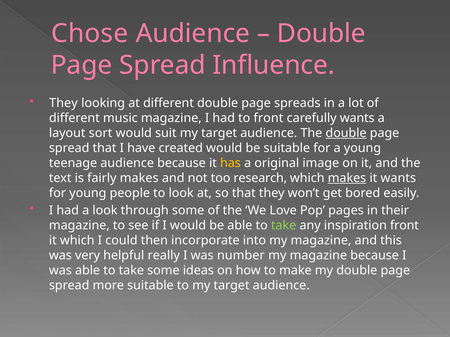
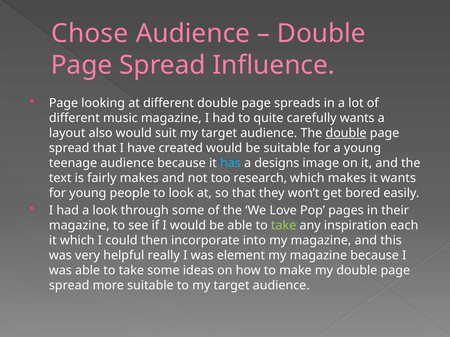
They at (63, 103): They -> Page
to front: front -> quite
sort: sort -> also
has colour: yellow -> light blue
original: original -> designs
makes at (347, 178) underline: present -> none
inspiration front: front -> each
number: number -> element
